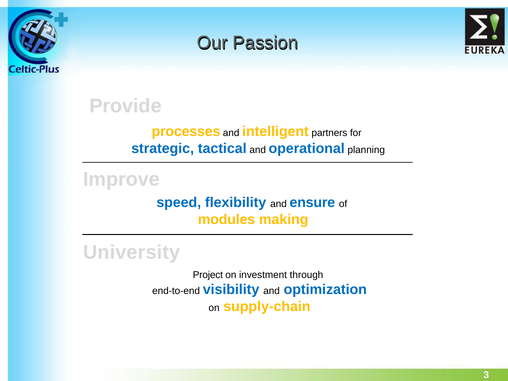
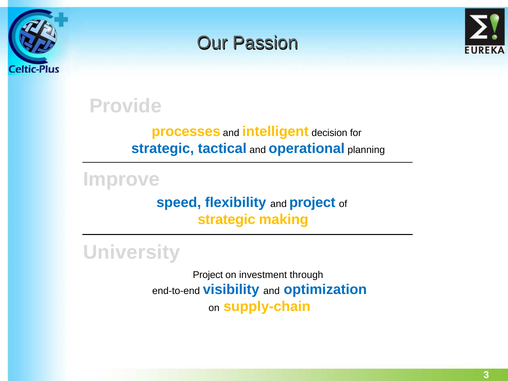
partners: partners -> decision
and ensure: ensure -> project
modules at (227, 220): modules -> strategic
